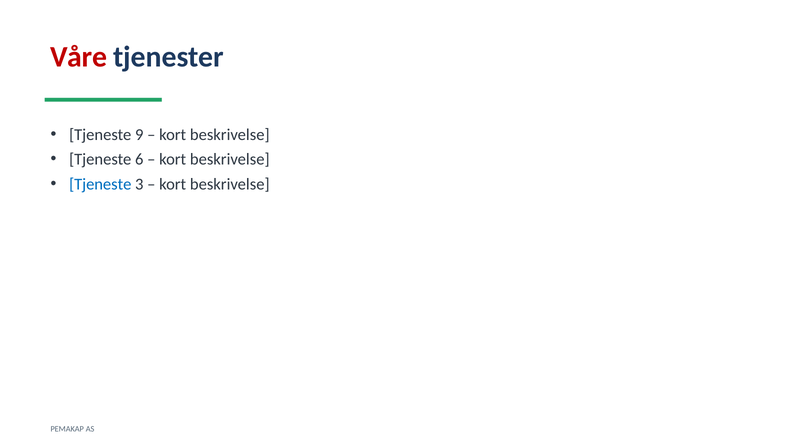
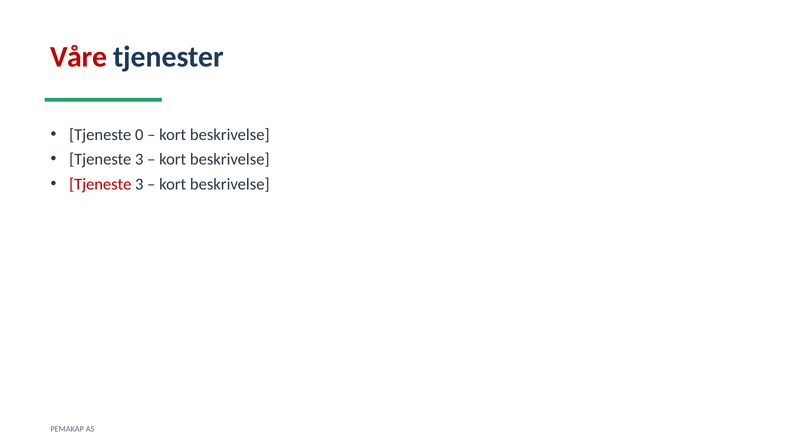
9: 9 -> 0
6 at (139, 159): 6 -> 3
Tjeneste at (100, 184) colour: blue -> red
